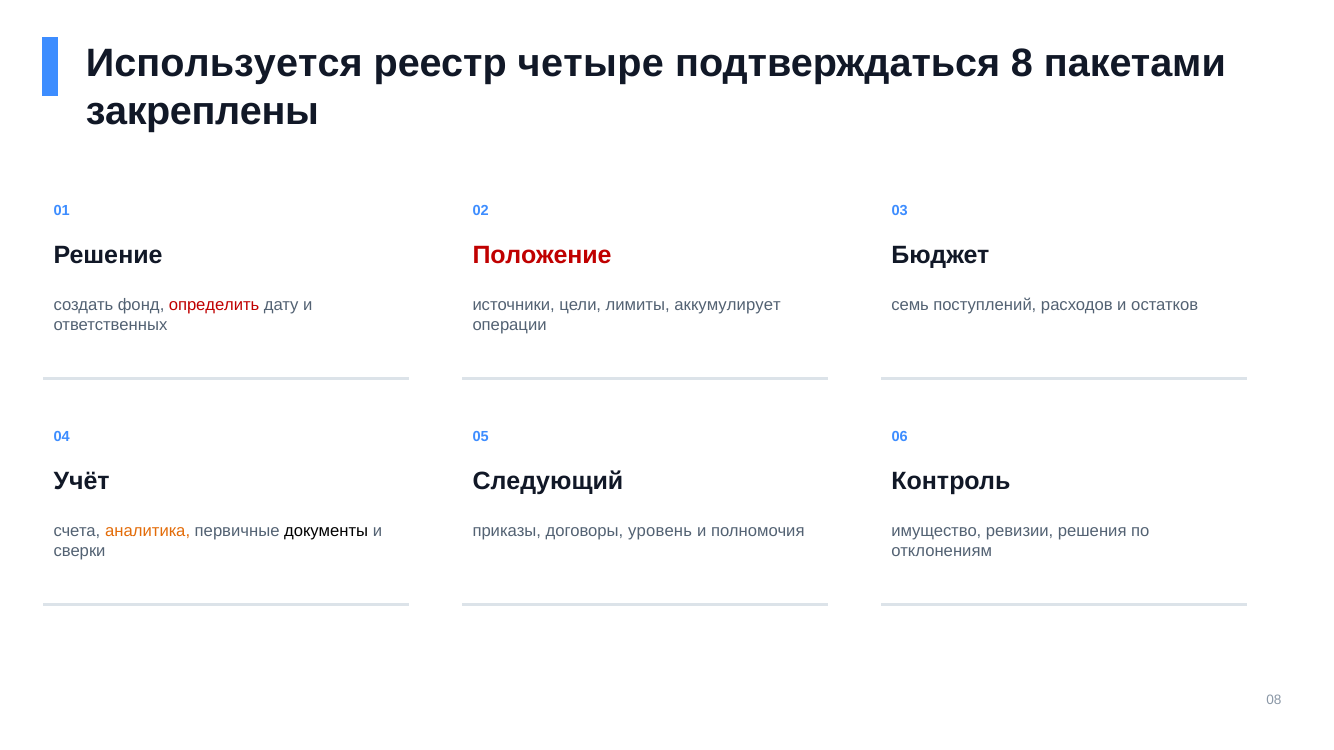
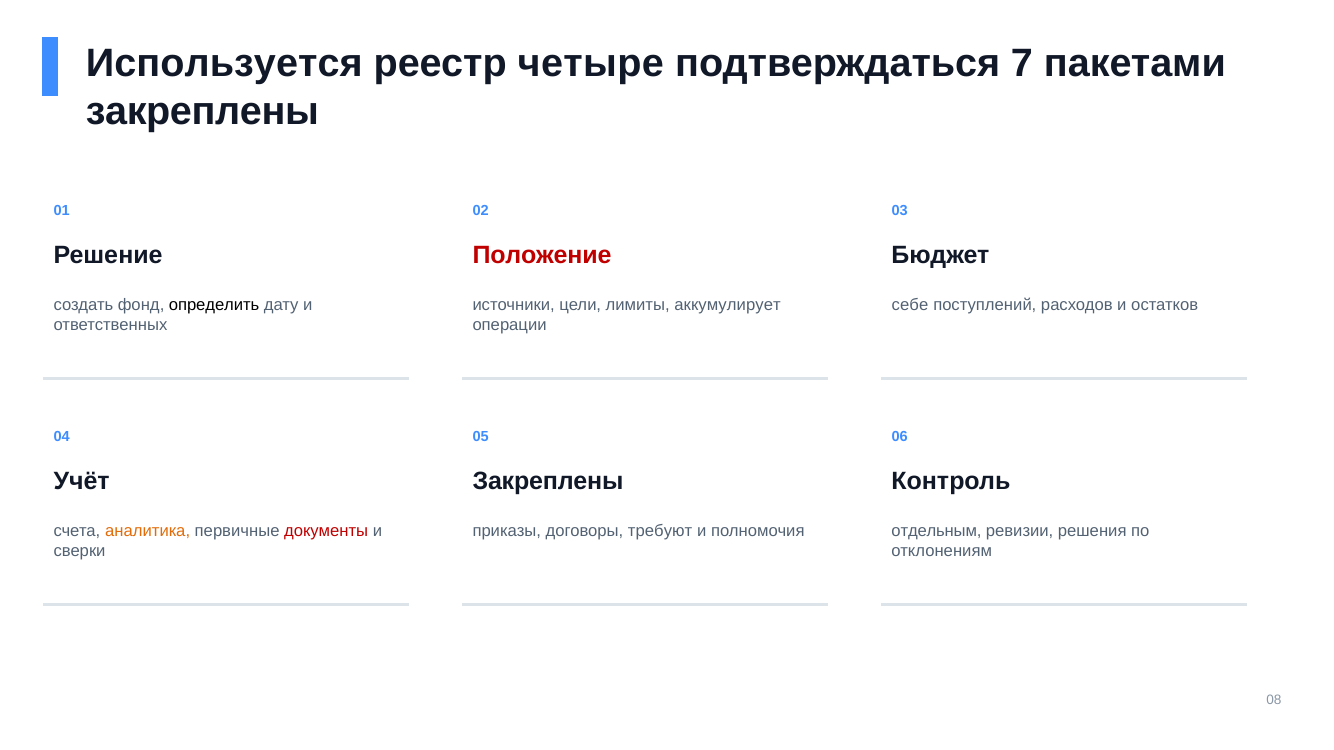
8: 8 -> 7
определить colour: red -> black
семь: семь -> себе
Следующий at (548, 481): Следующий -> Закреплены
документы colour: black -> red
уровень: уровень -> требуют
имущество: имущество -> отдельным
